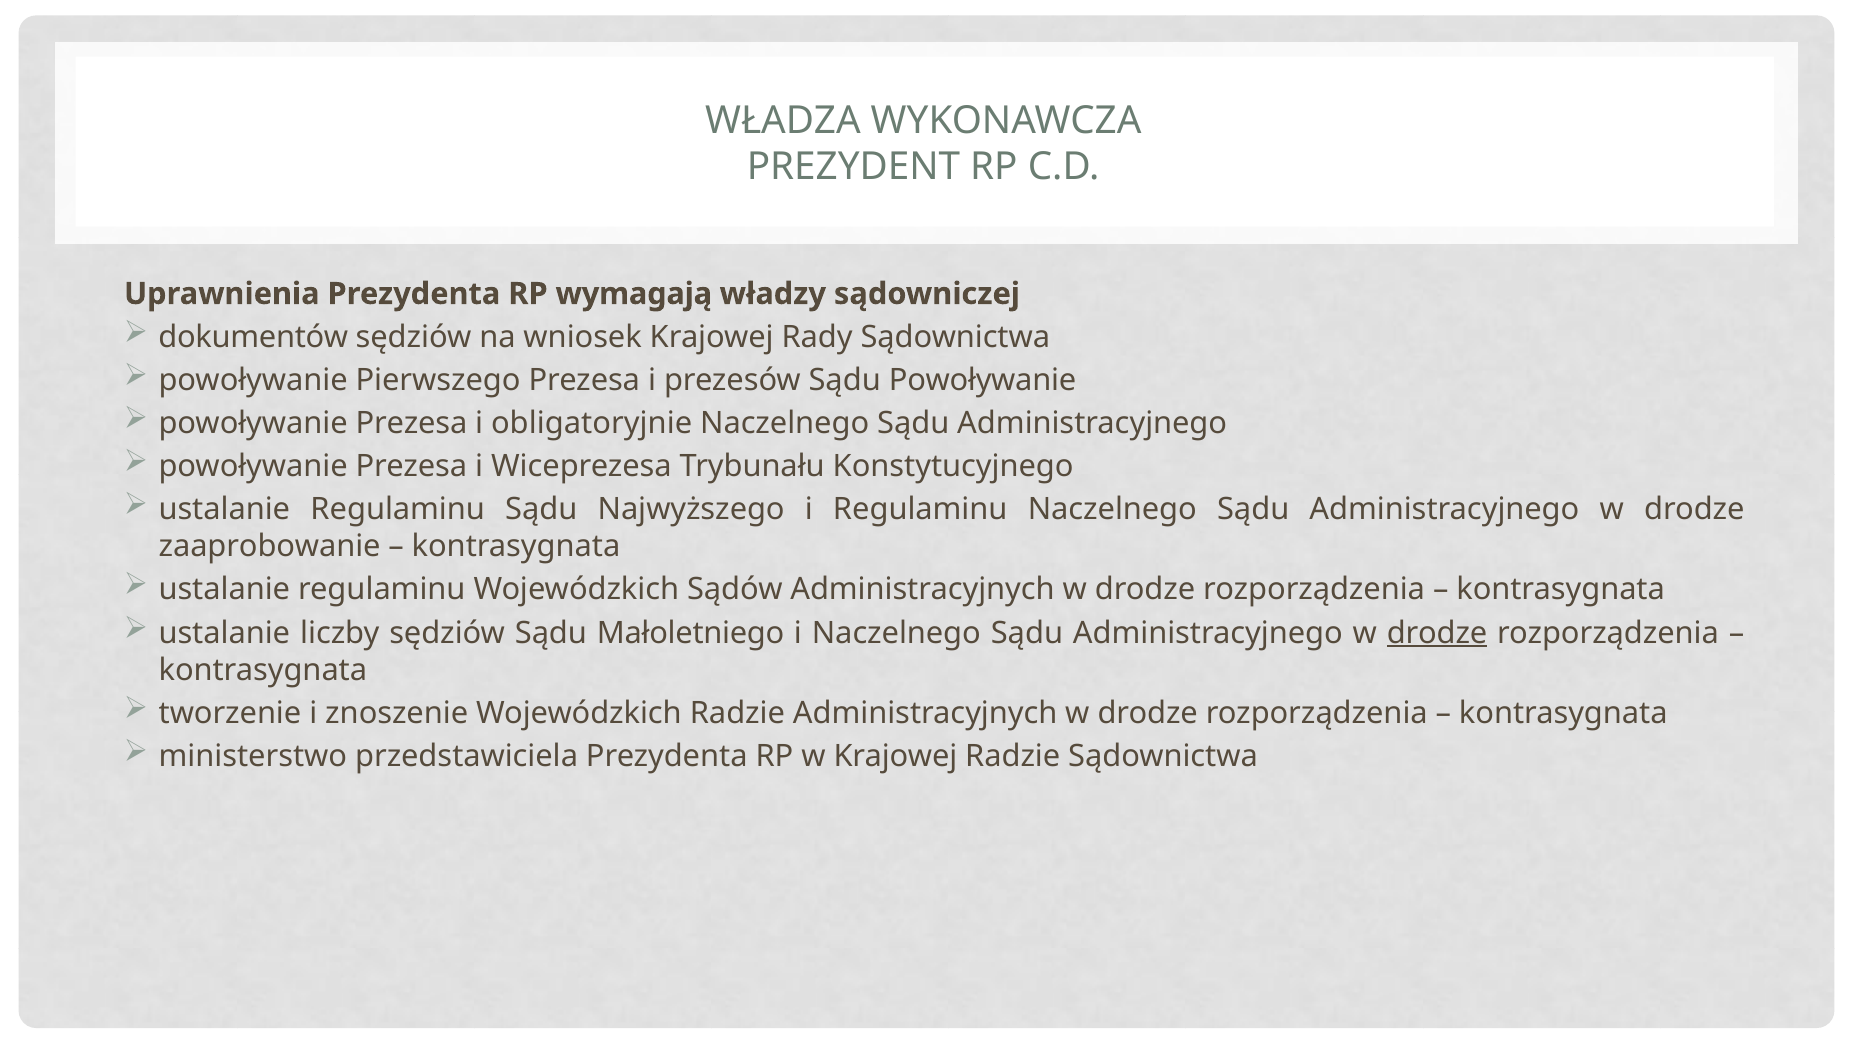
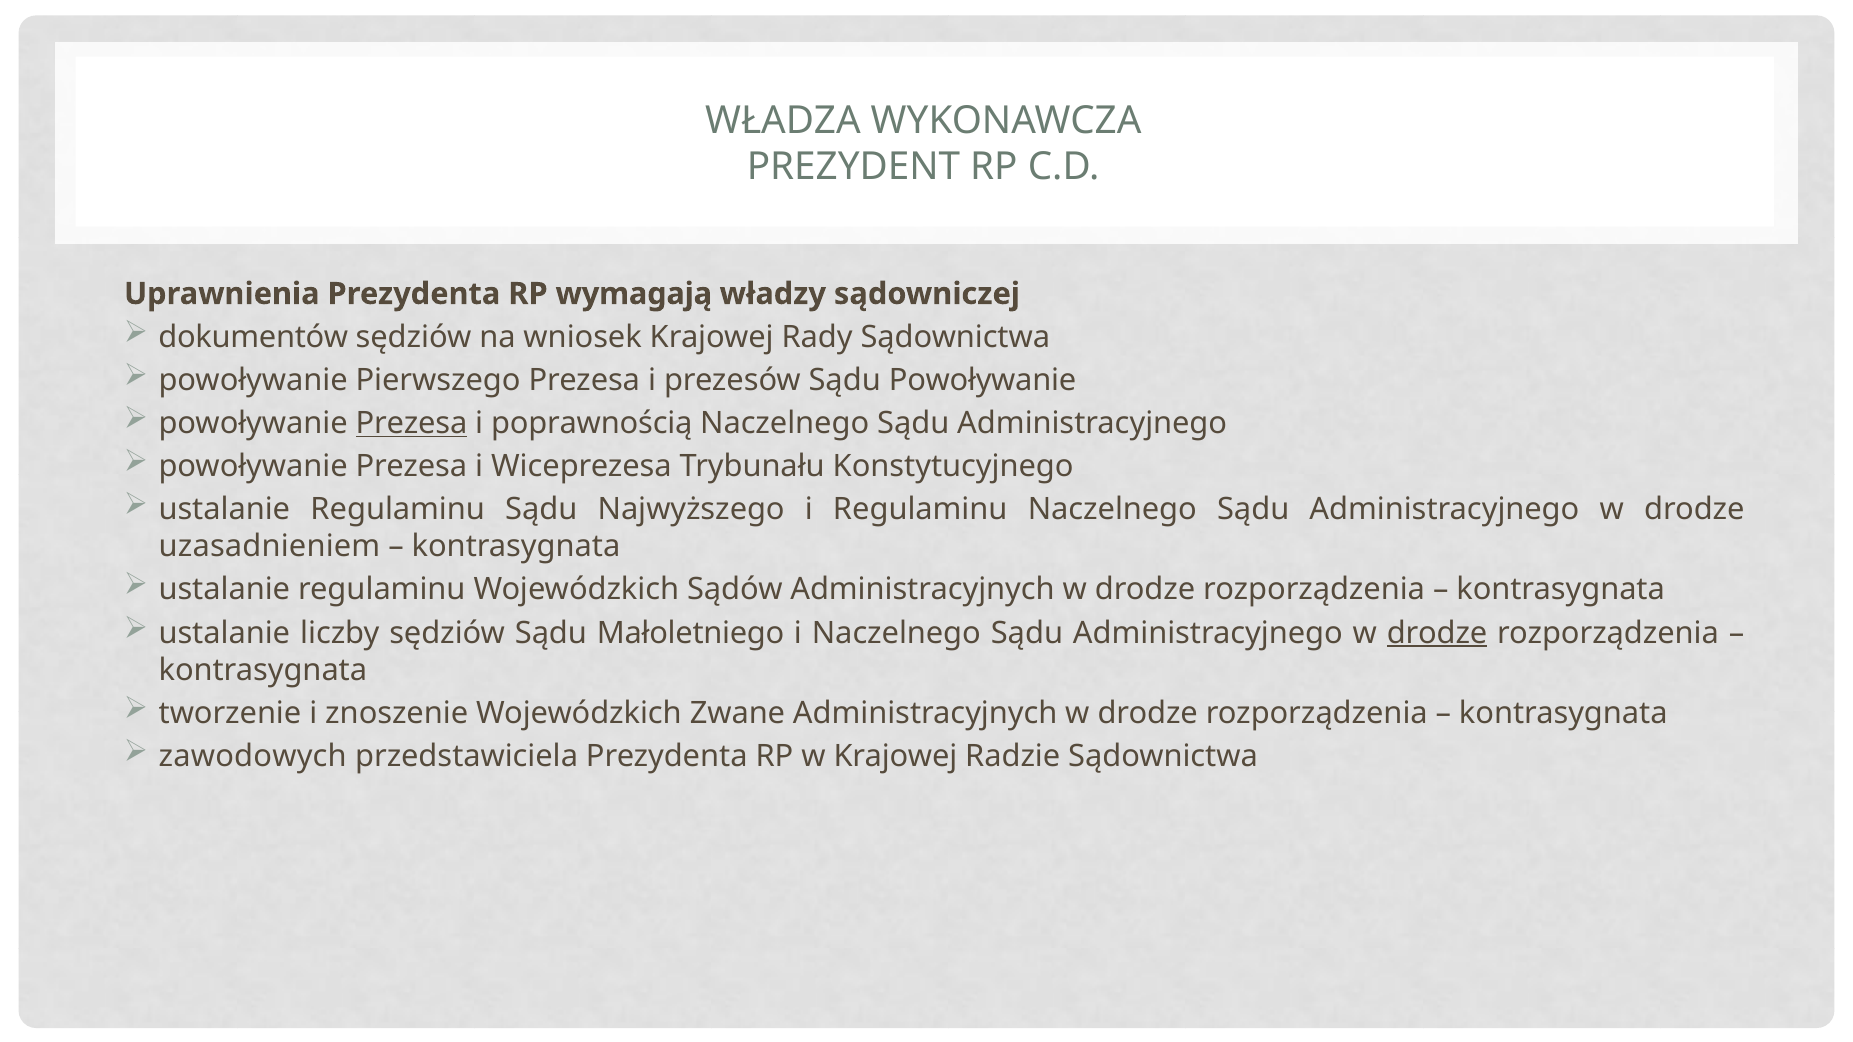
Prezesa at (411, 423) underline: none -> present
obligatoryjnie: obligatoryjnie -> poprawnością
zaaprobowanie: zaaprobowanie -> uzasadnieniem
Wojewódzkich Radzie: Radzie -> Zwane
ministerstwo: ministerstwo -> zawodowych
